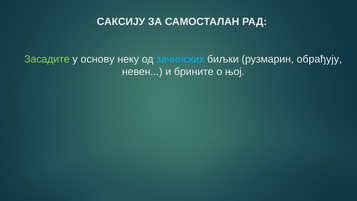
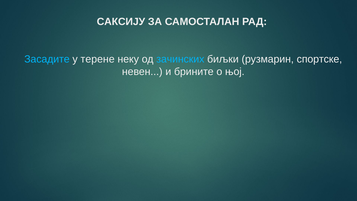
Засадите colour: light green -> light blue
основу: основу -> терене
обрађују: обрађују -> спортске
